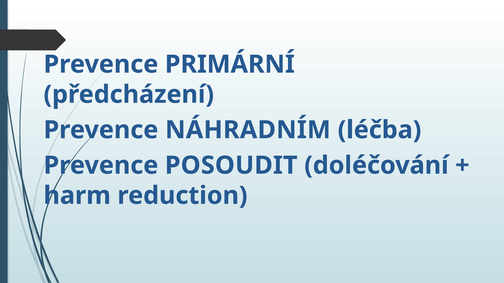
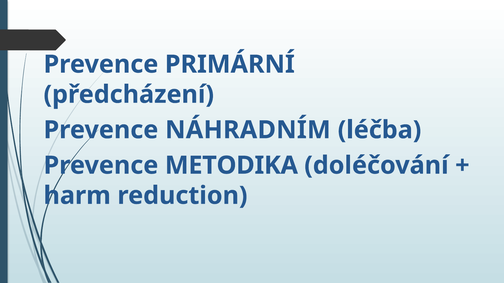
POSOUDIT: POSOUDIT -> METODIKA
